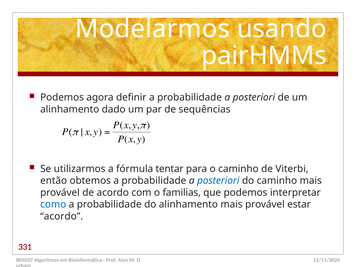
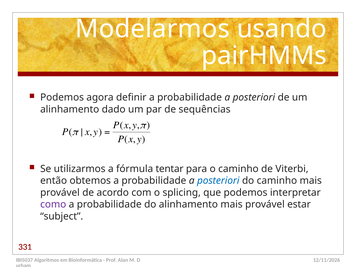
familias: familias -> splicing
como colour: blue -> purple
acordo at (62, 216): acordo -> subject
